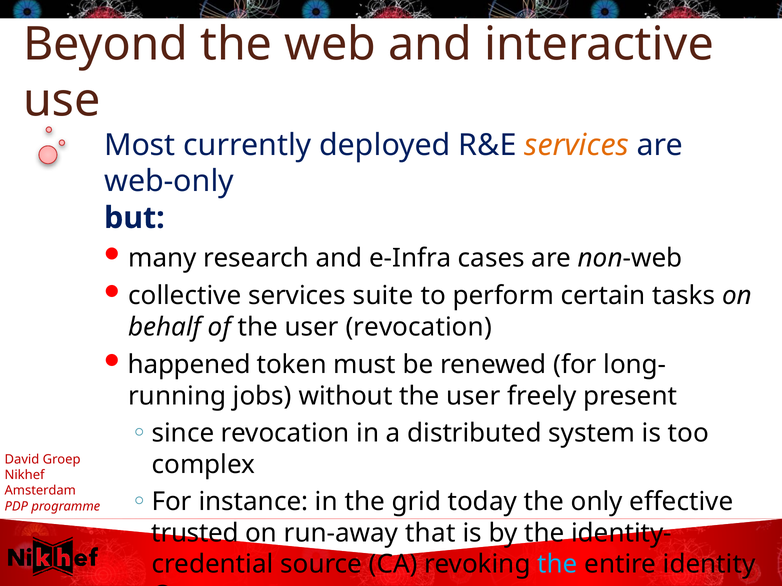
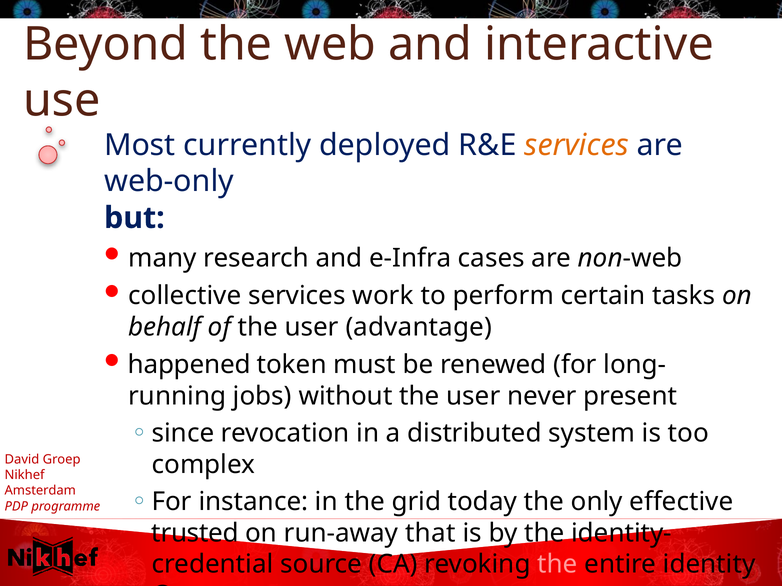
suite: suite -> work
user revocation: revocation -> advantage
freely: freely -> never
the at (557, 565) colour: light blue -> pink
